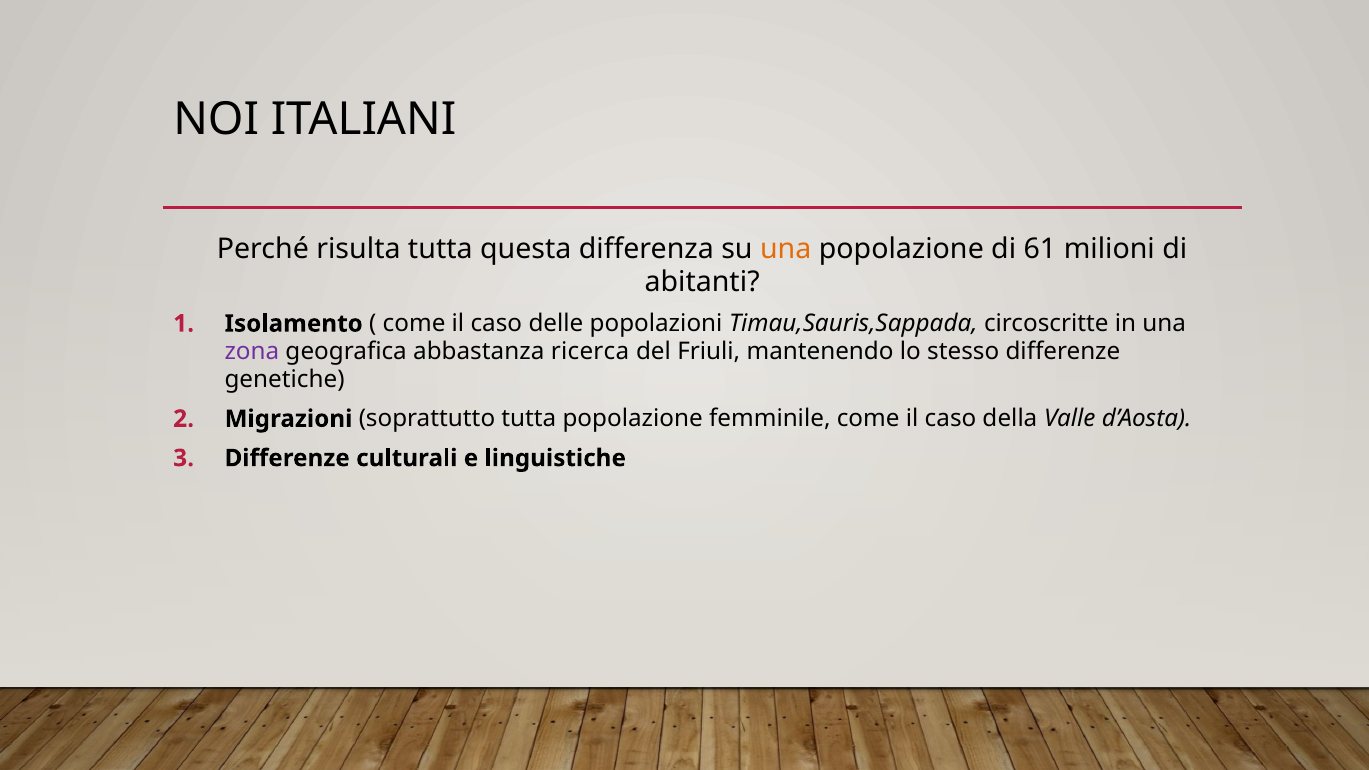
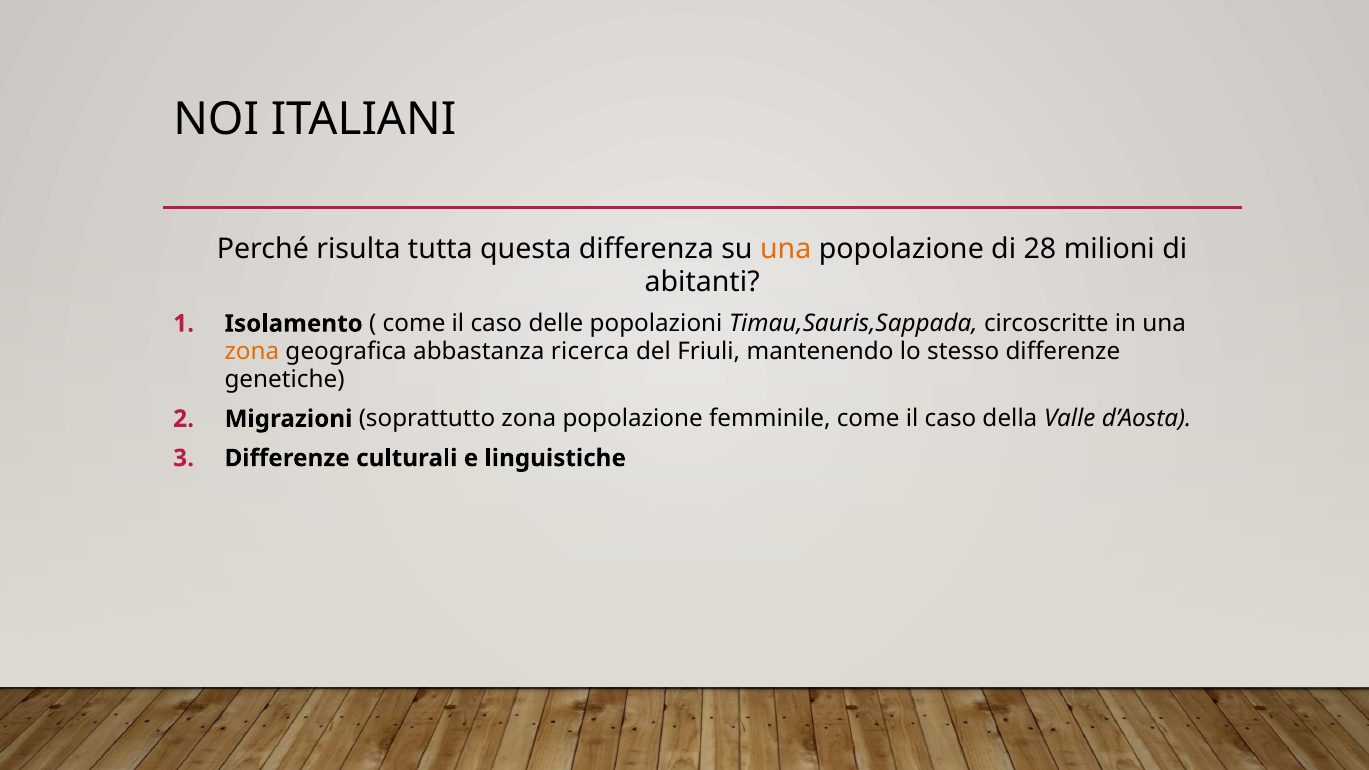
61: 61 -> 28
zona at (252, 352) colour: purple -> orange
soprattutto tutta: tutta -> zona
